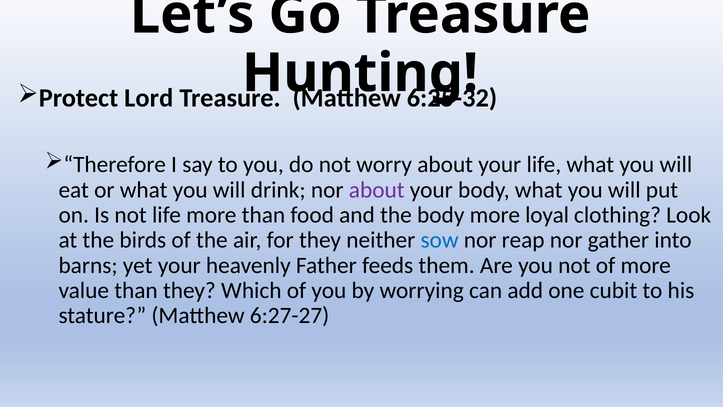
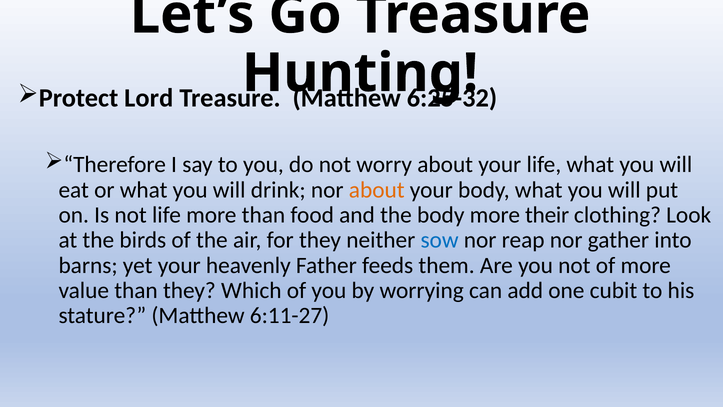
about at (377, 190) colour: purple -> orange
loyal: loyal -> their
6:27-27: 6:27-27 -> 6:11-27
